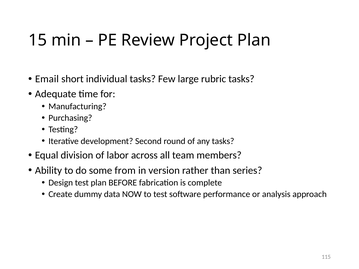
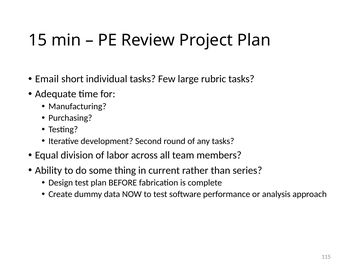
from: from -> thing
version: version -> current
